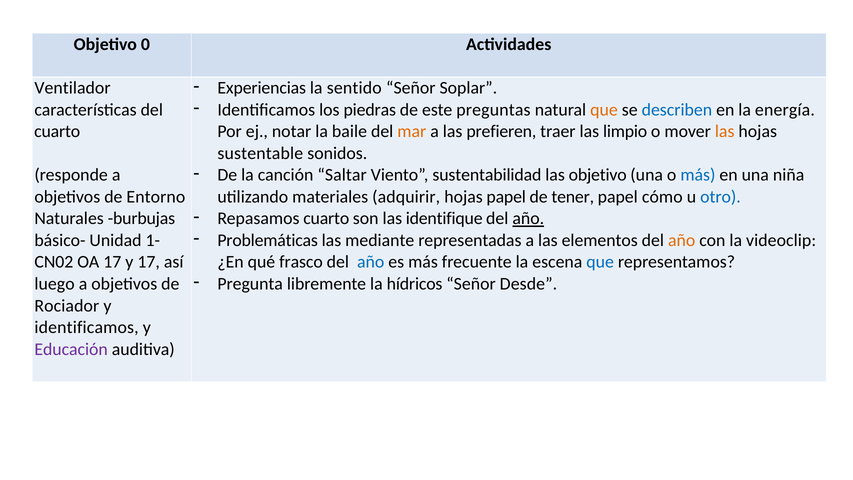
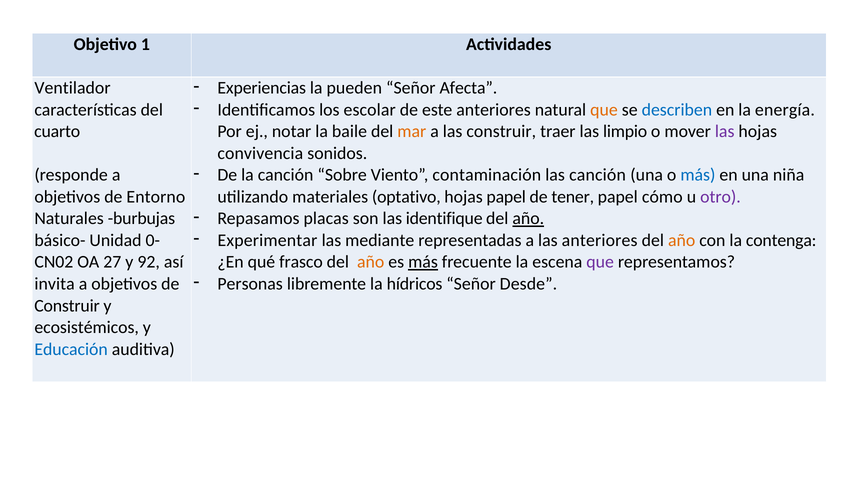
0: 0 -> 1
sentido: sentido -> pueden
Soplar: Soplar -> Afecta
piedras: piedras -> escolar
este preguntas: preguntas -> anteriores
las prefieren: prefieren -> construir
las at (725, 131) colour: orange -> purple
sustentable: sustentable -> convivencia
Saltar: Saltar -> Sobre
sustentabilidad: sustentabilidad -> contaminación
las objetivo: objetivo -> canción
adquirir: adquirir -> optativo
otro colour: blue -> purple
Repasamos cuarto: cuarto -> placas
Problemáticas: Problemáticas -> Experimentar
las elementos: elementos -> anteriores
videoclip: videoclip -> contenga
1-: 1- -> 0-
OA 17: 17 -> 27
y 17: 17 -> 92
año at (371, 262) colour: blue -> orange
más at (423, 262) underline: none -> present
que at (600, 262) colour: blue -> purple
Pregunta: Pregunta -> Personas
luego: luego -> invita
Rociador at (67, 306): Rociador -> Construir
identificamos at (87, 327): identificamos -> ecosistémicos
Educación colour: purple -> blue
